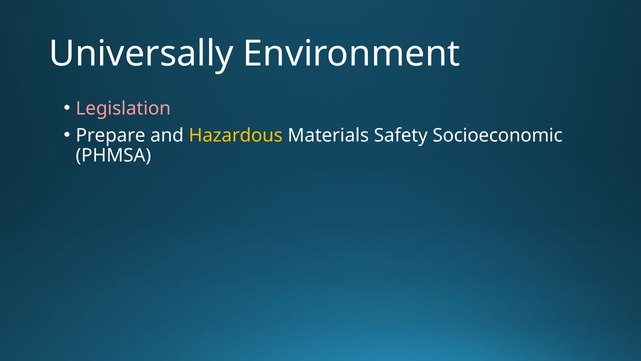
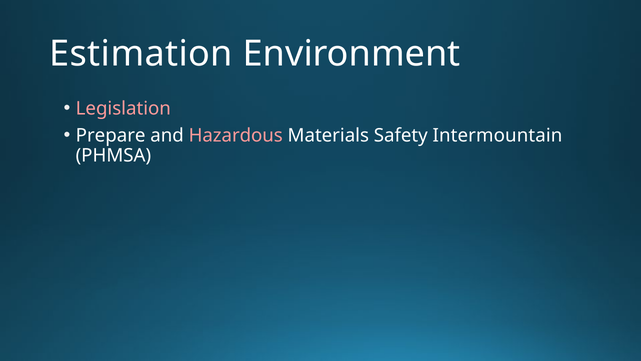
Universally: Universally -> Estimation
Hazardous colour: yellow -> pink
Socioeconomic: Socioeconomic -> Intermountain
